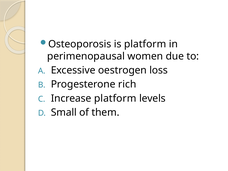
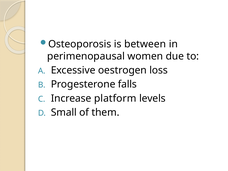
is platform: platform -> between
rich: rich -> falls
